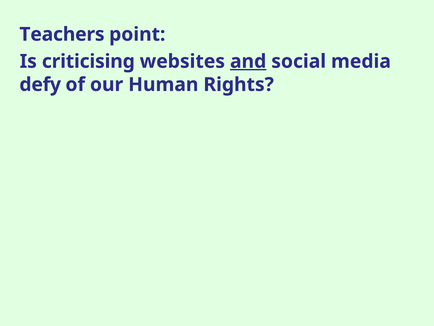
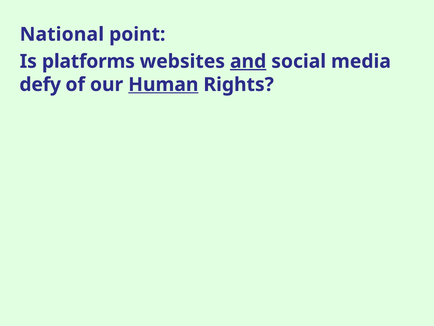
Teachers: Teachers -> National
criticising: criticising -> platforms
Human underline: none -> present
